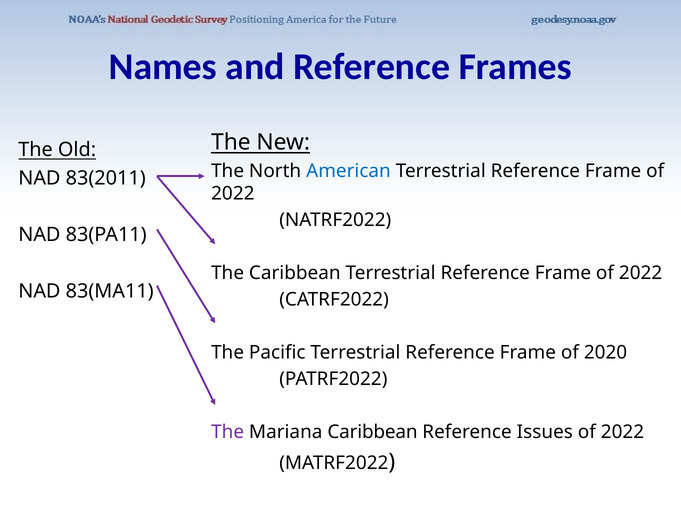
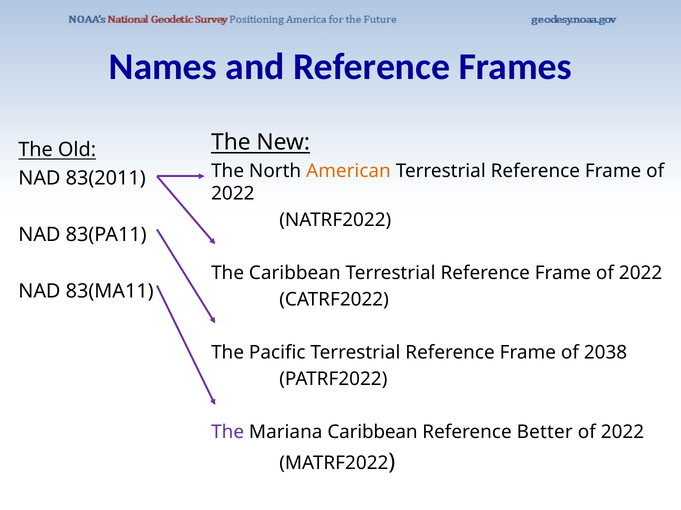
American colour: blue -> orange
2020: 2020 -> 2038
Issues: Issues -> Better
